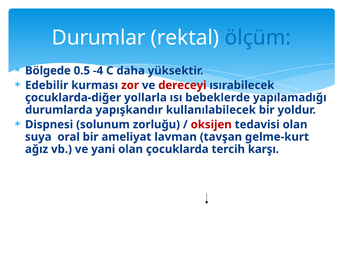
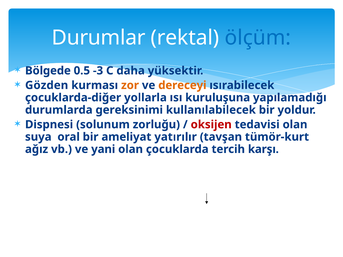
-4: -4 -> -3
Edebilir: Edebilir -> Gözden
zor colour: red -> orange
dereceyi colour: red -> orange
bebeklerde: bebeklerde -> kuruluşuna
yapışkandır: yapışkandır -> gereksinimi
lavman: lavman -> yatırılır
gelme-kurt: gelme-kurt -> tümör-kurt
